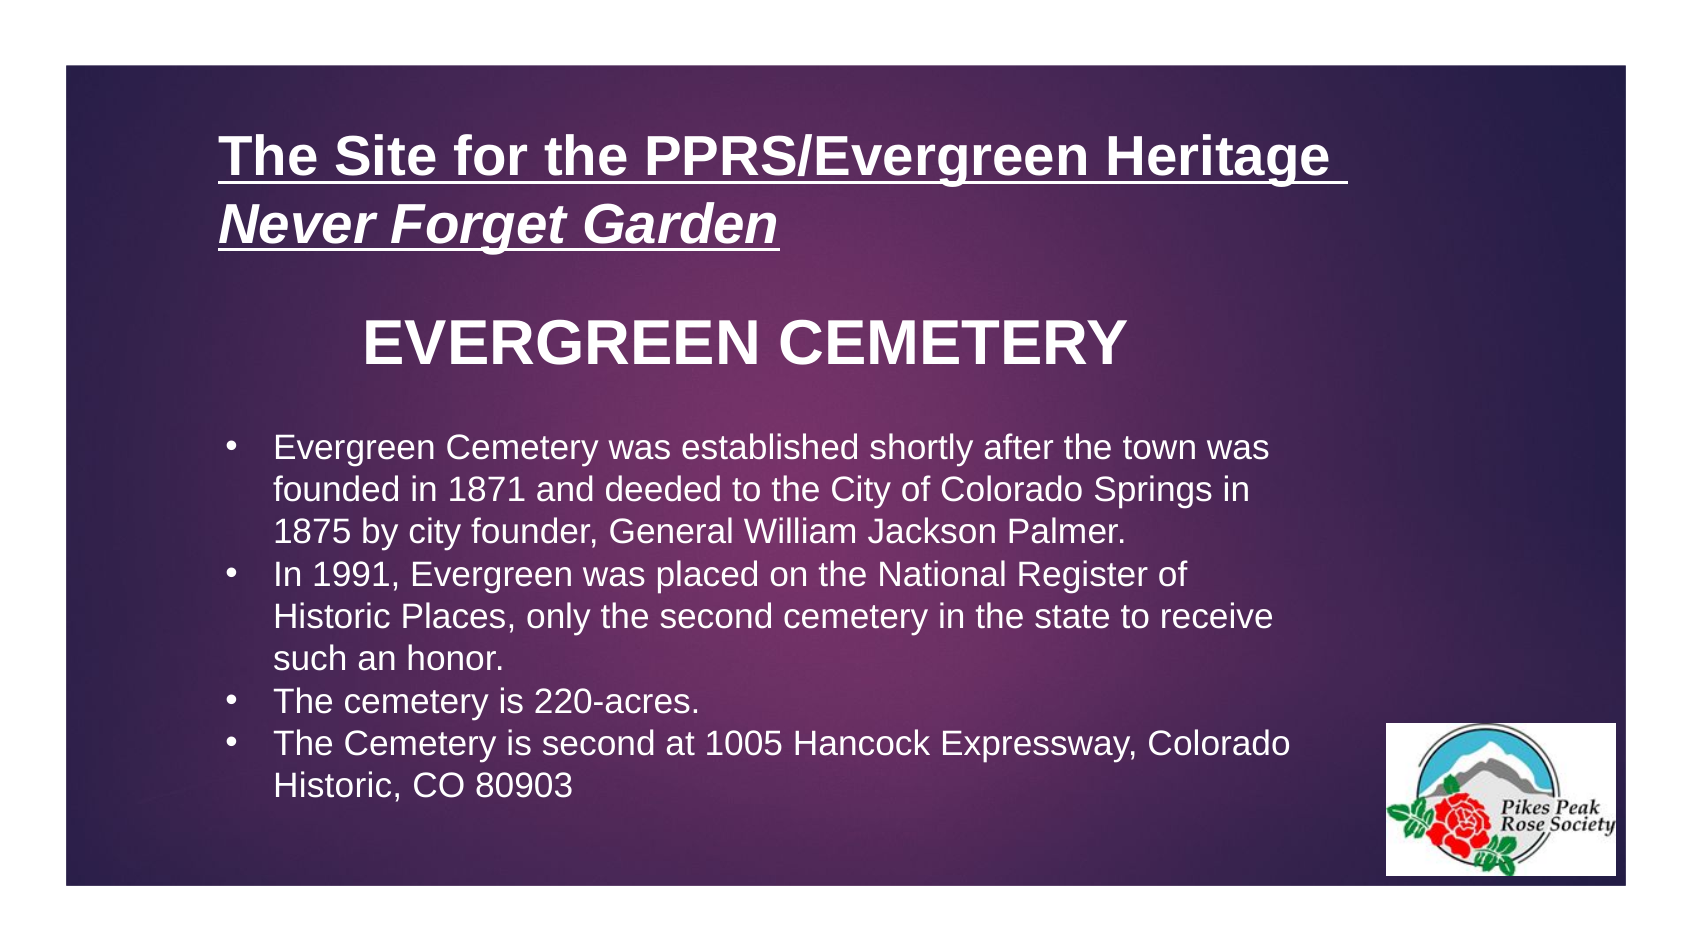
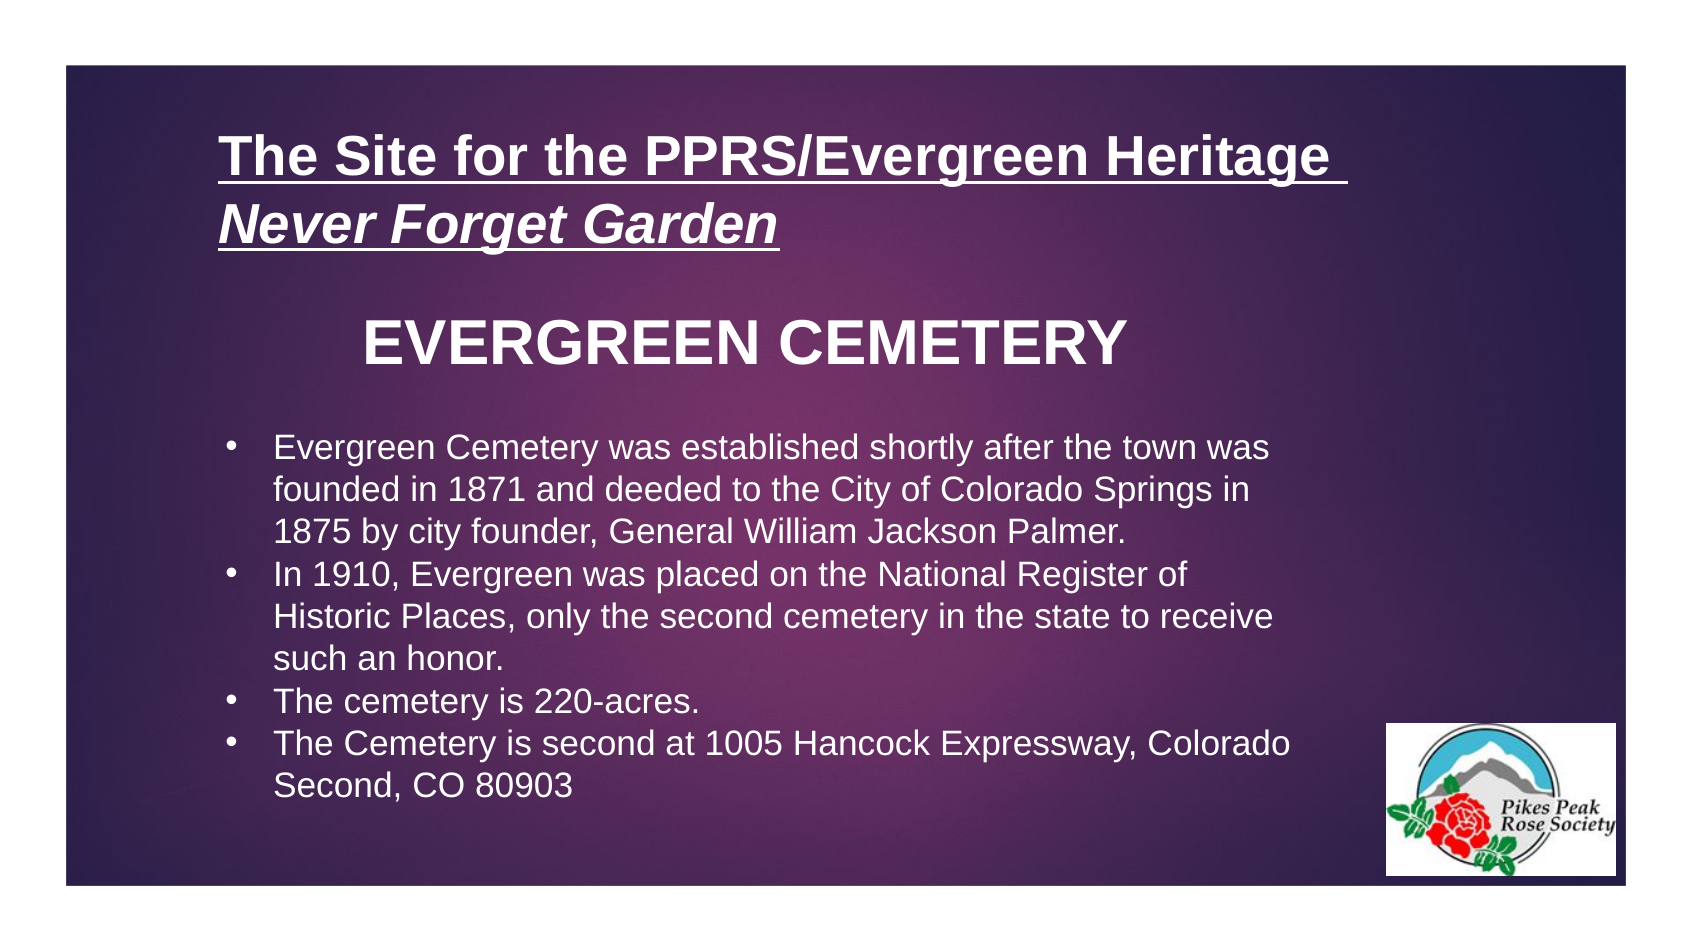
1991: 1991 -> 1910
Historic at (338, 786): Historic -> Second
